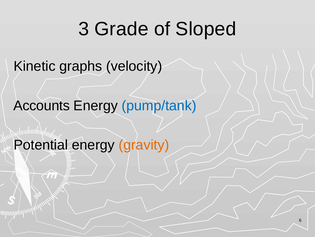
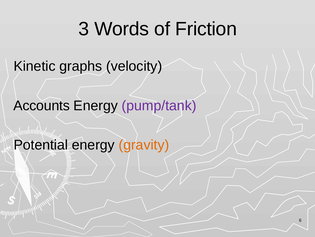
Grade: Grade -> Words
Sloped: Sloped -> Friction
pump/tank colour: blue -> purple
